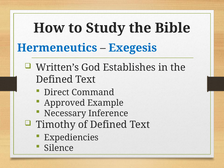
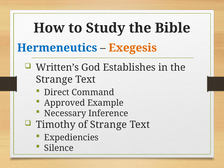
Exegesis colour: blue -> orange
Defined at (54, 79): Defined -> Strange
of Defined: Defined -> Strange
